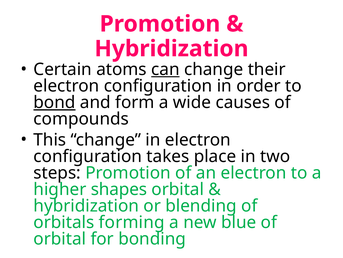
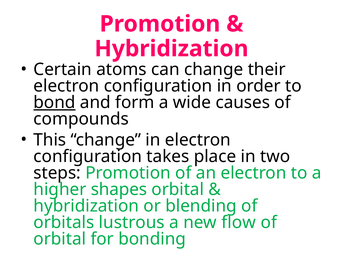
can underline: present -> none
forming: forming -> lustrous
blue: blue -> flow
